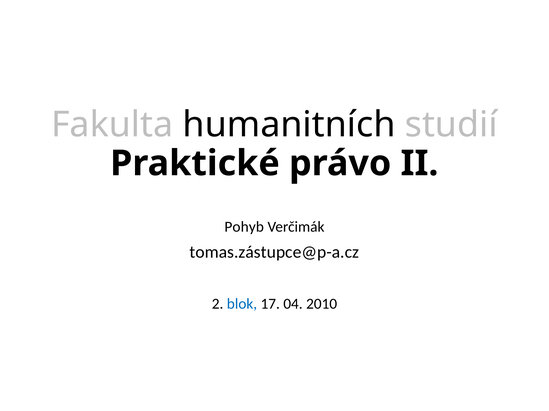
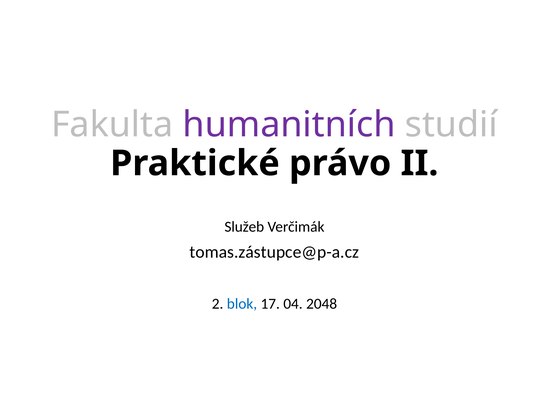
humanitních colour: black -> purple
Pohyb: Pohyb -> Služeb
2010: 2010 -> 2048
